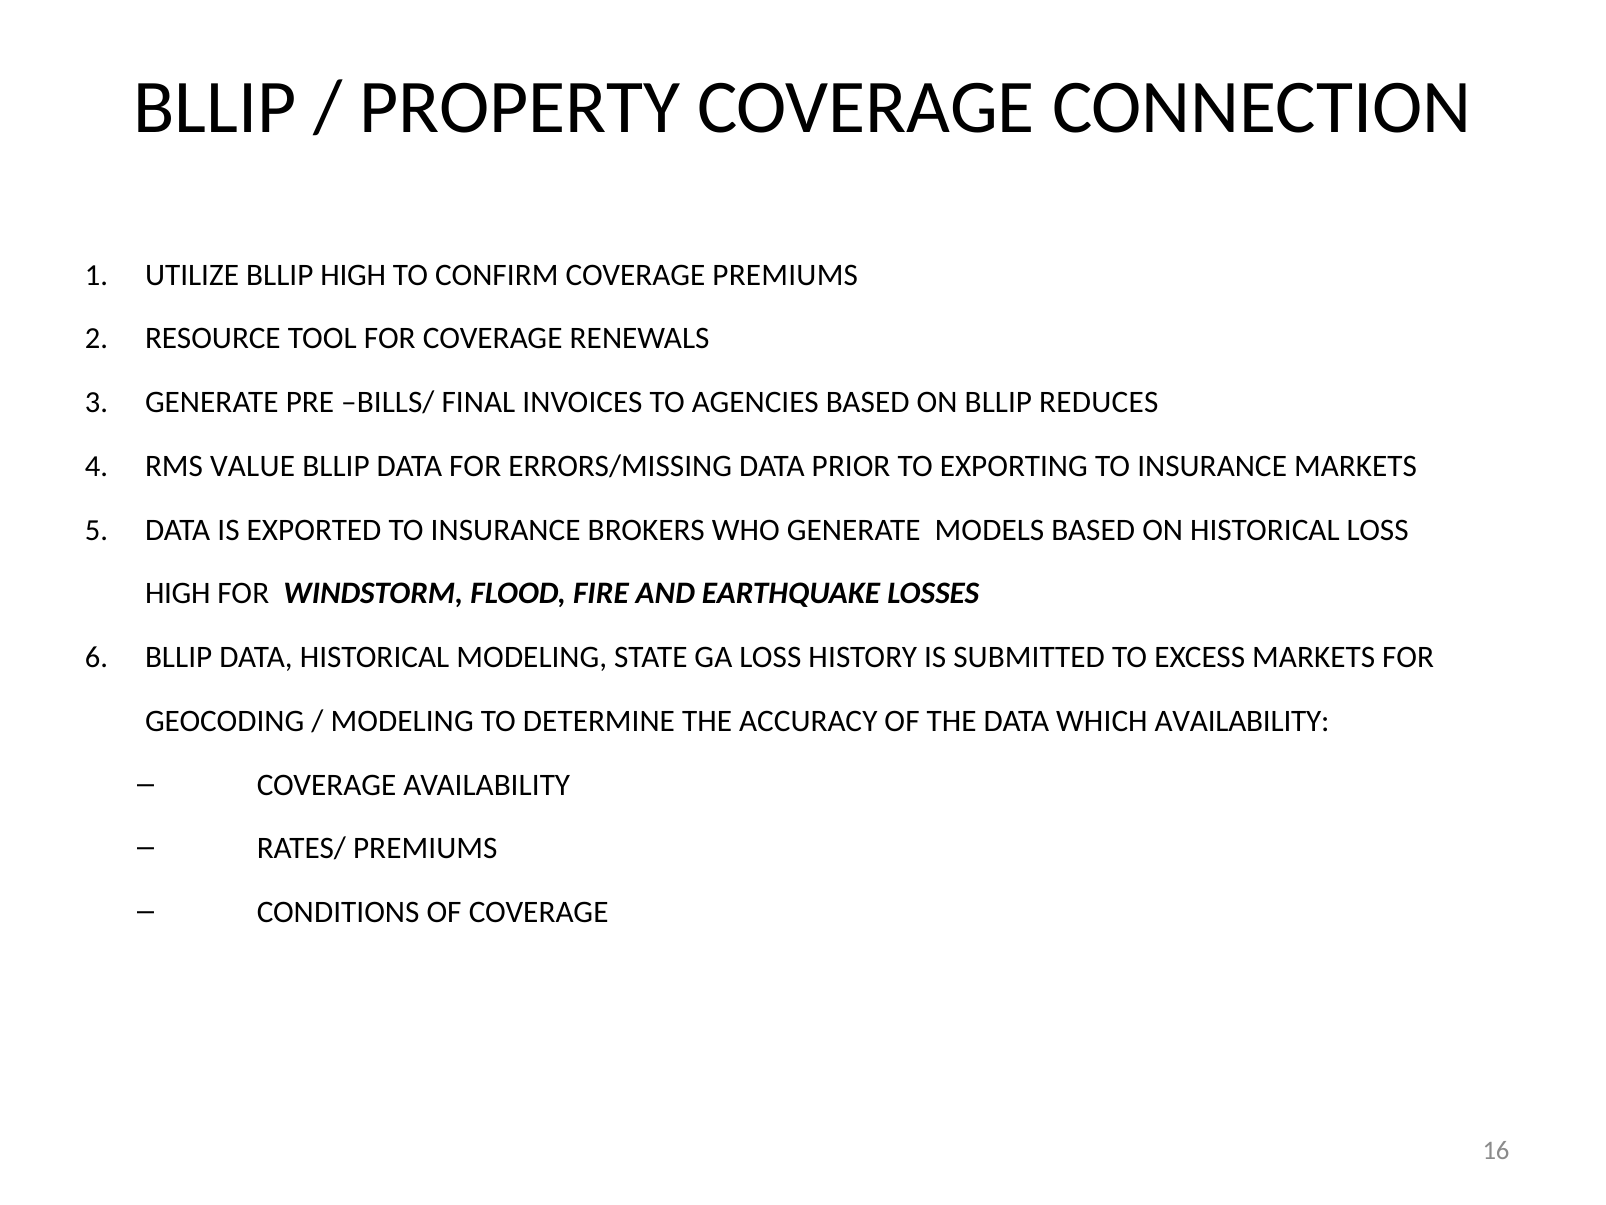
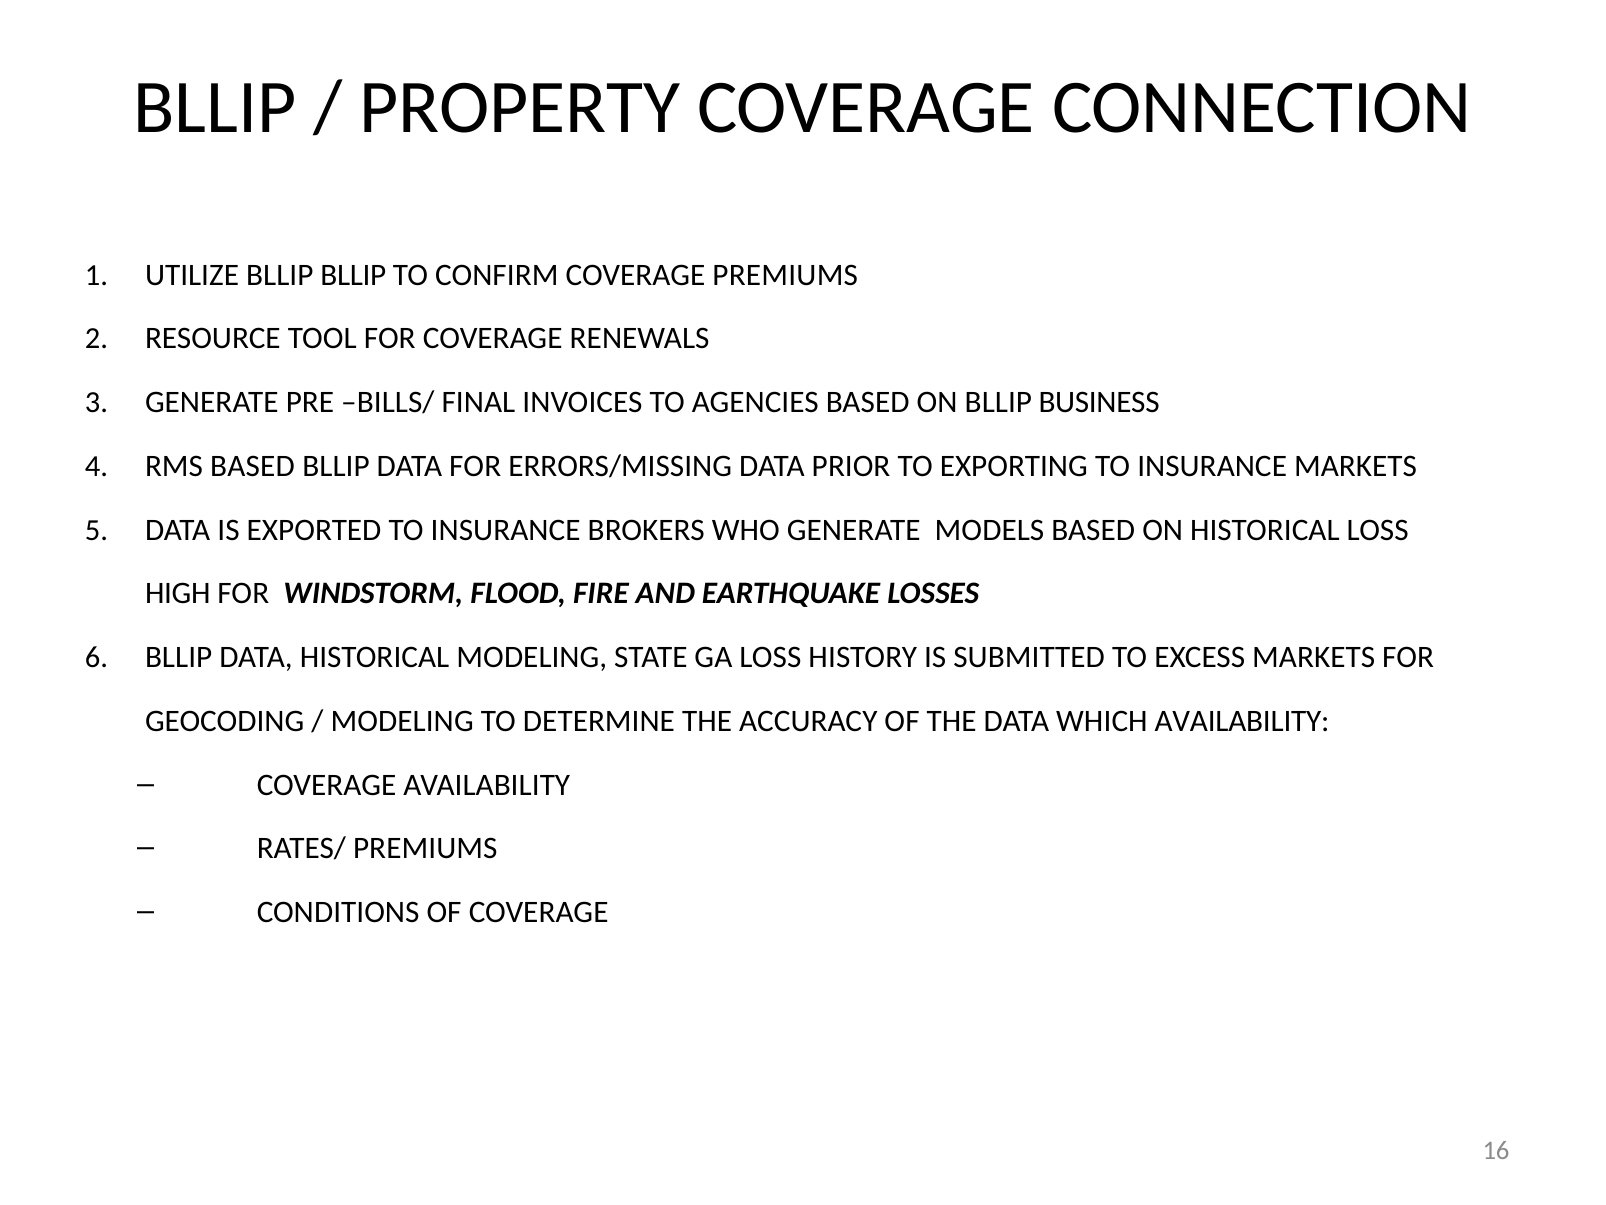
BLLIP HIGH: HIGH -> BLLIP
REDUCES: REDUCES -> BUSINESS
RMS VALUE: VALUE -> BASED
